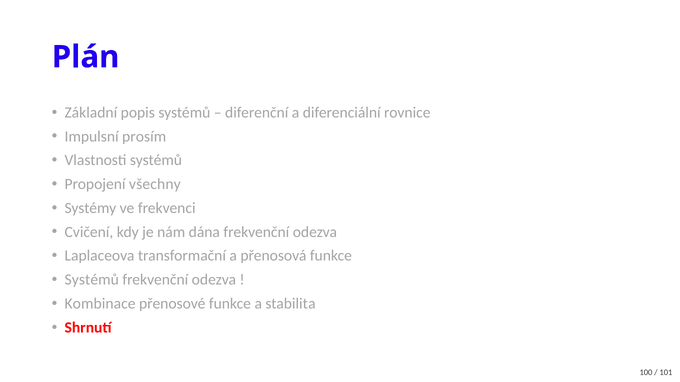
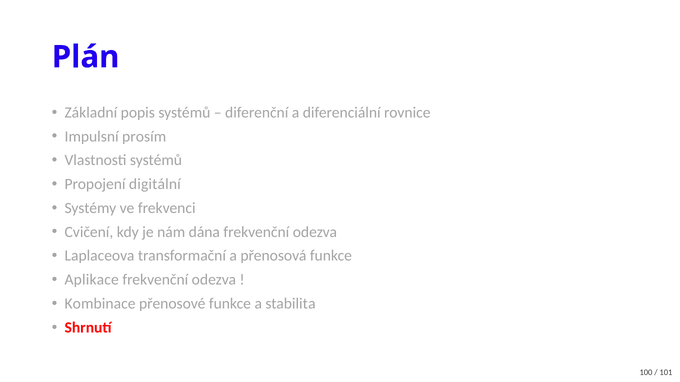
všechny: všechny -> digitální
Systémů at (92, 280): Systémů -> Aplikace
